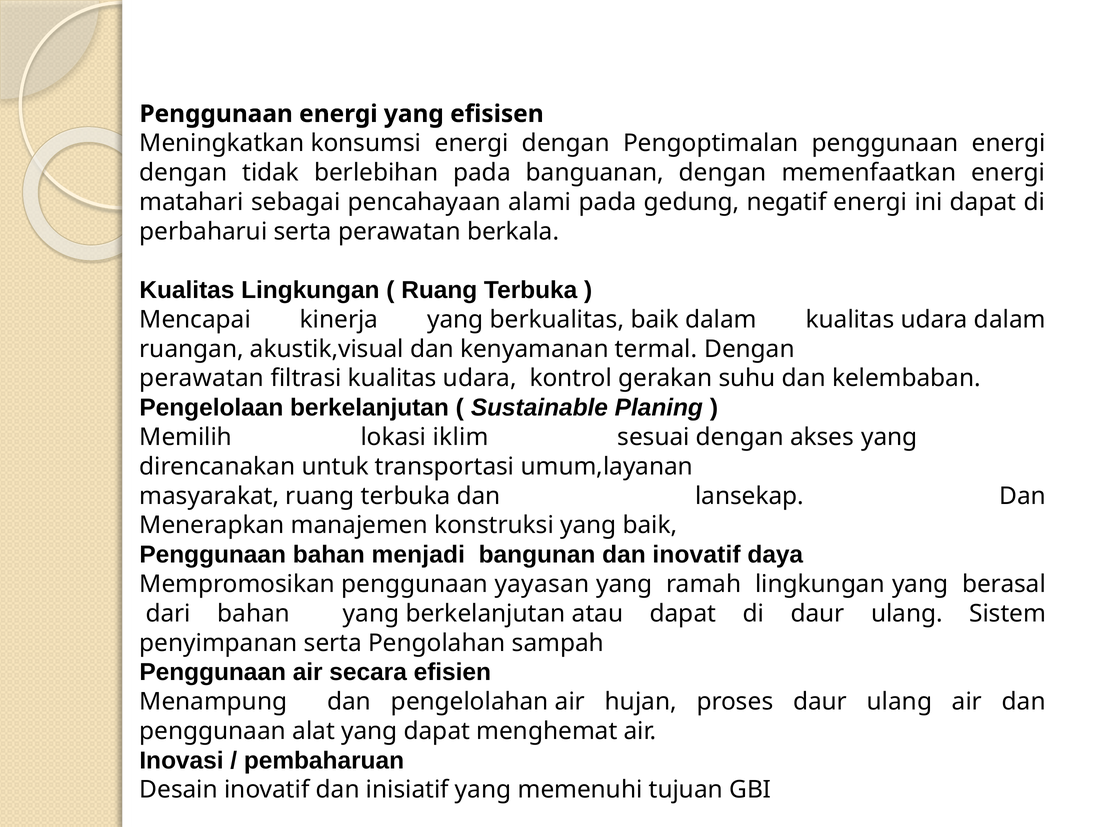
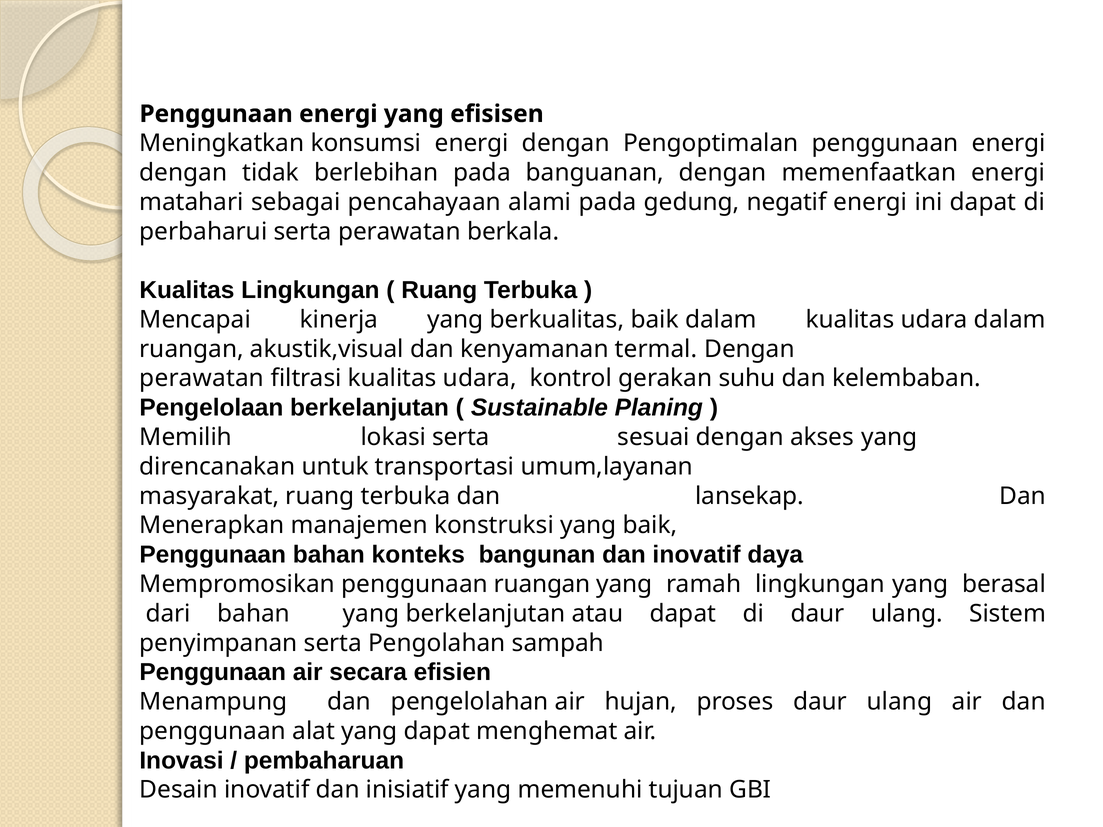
lokasi iklim: iklim -> serta
menjadi: menjadi -> konteks
penggunaan yayasan: yayasan -> ruangan
